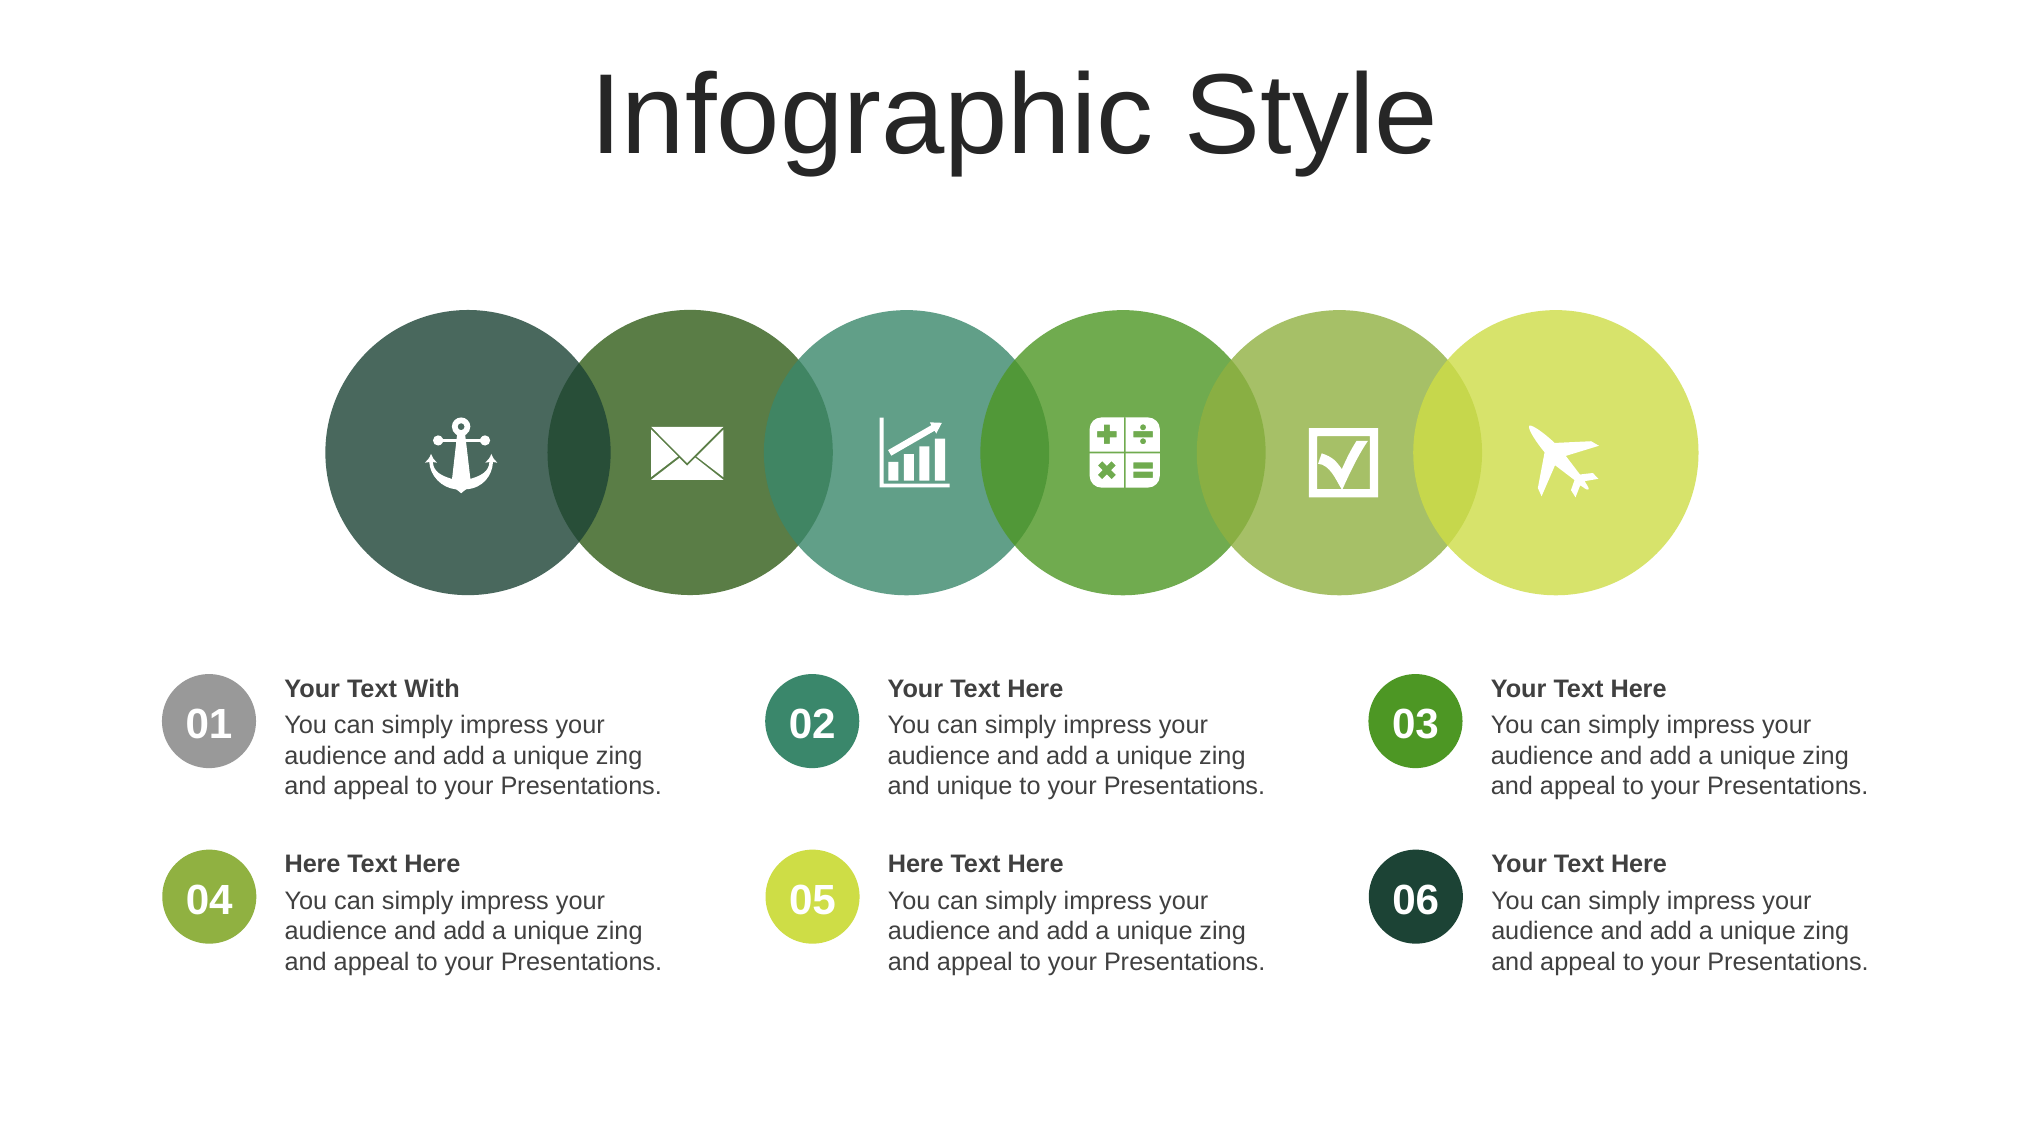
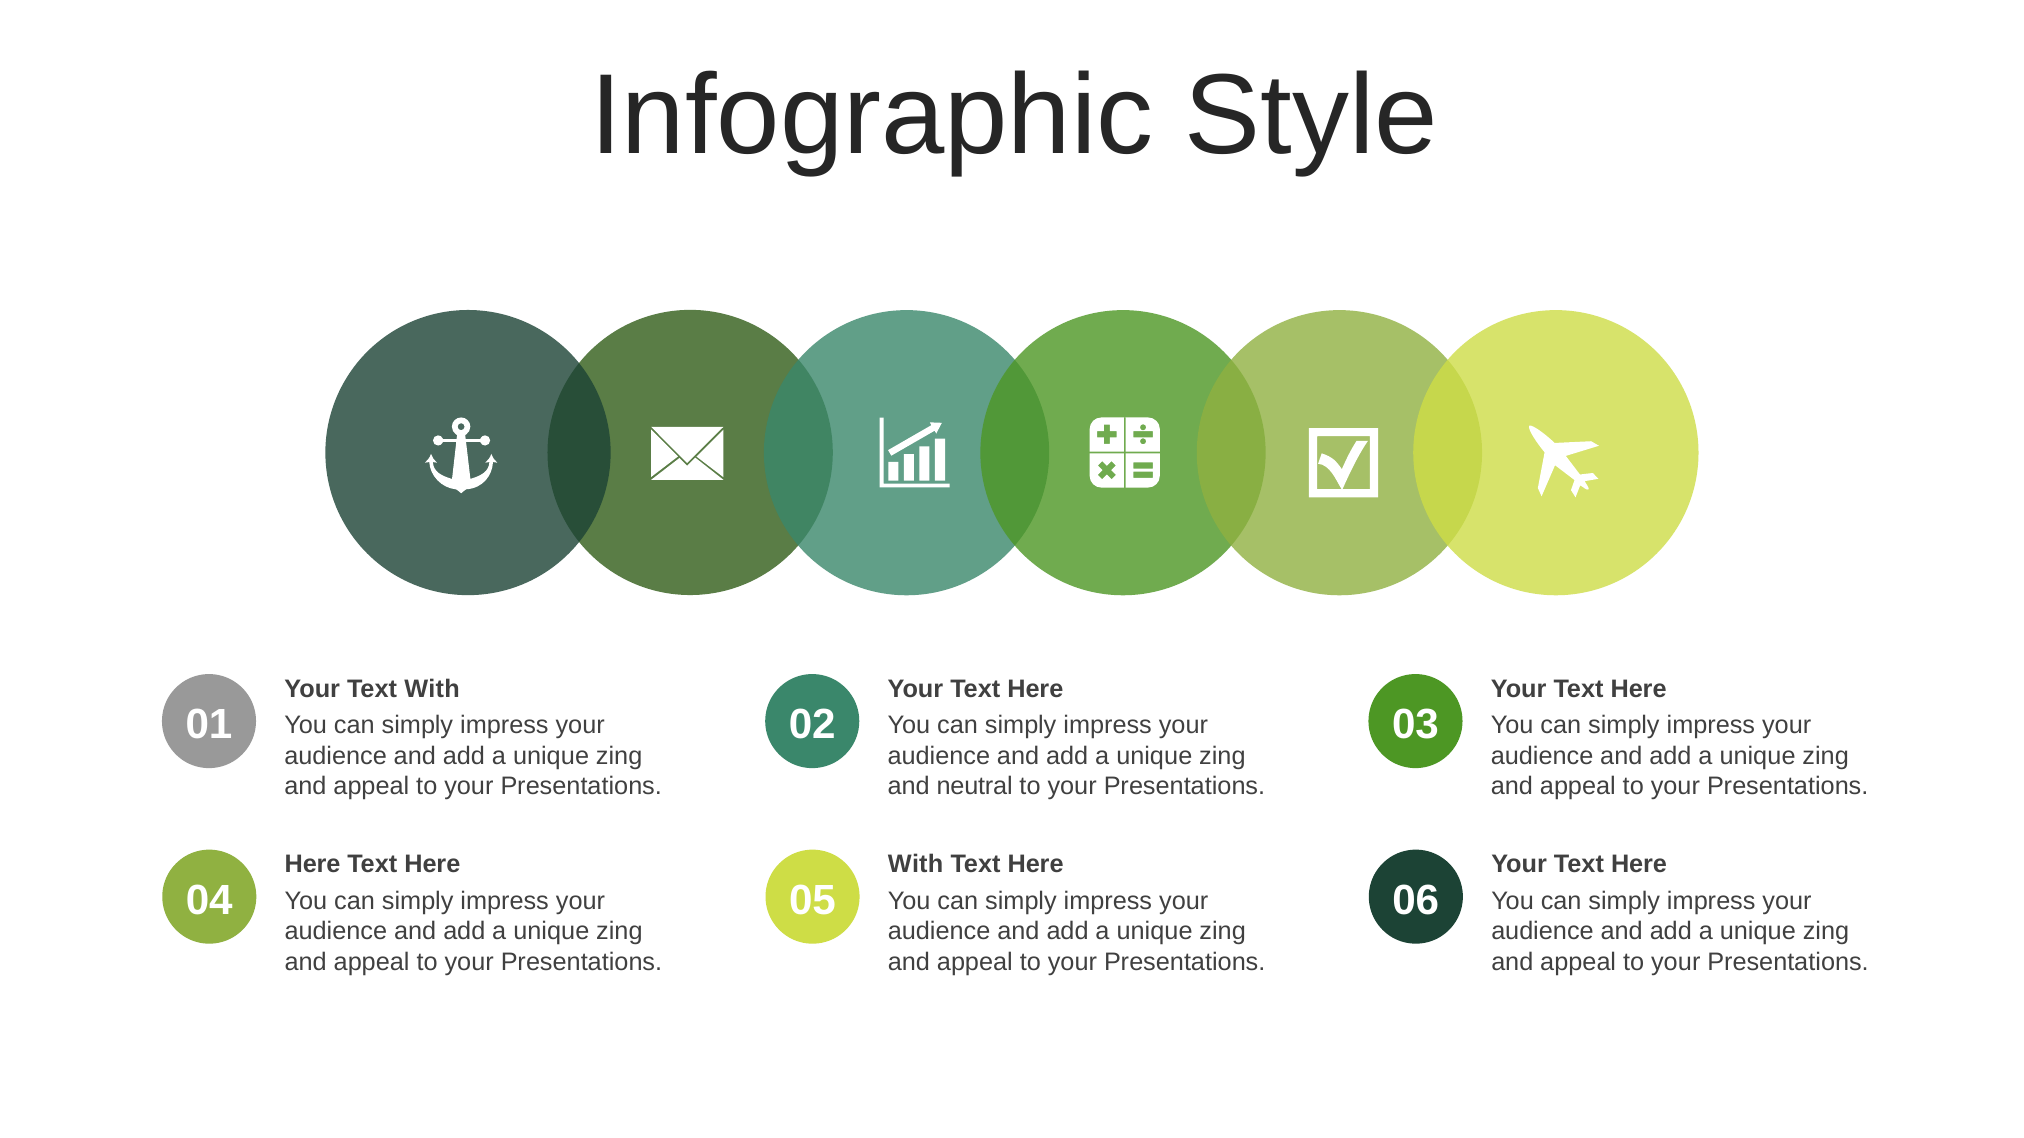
and unique: unique -> neutral
Here at (916, 865): Here -> With
